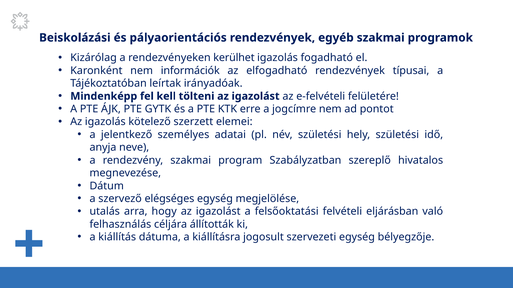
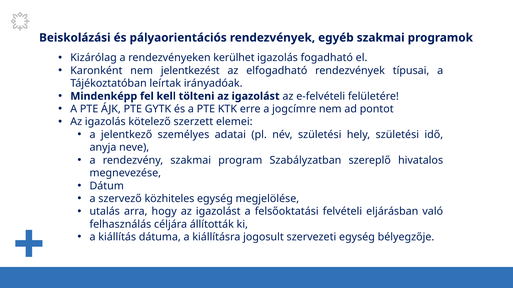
információk: információk -> jelentkezést
elégséges: elégséges -> közhiteles
